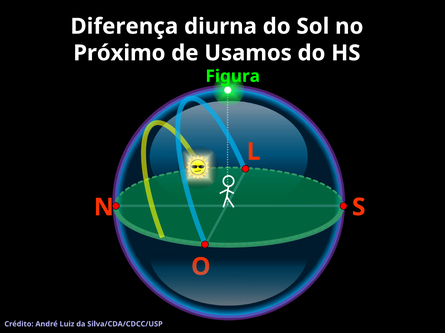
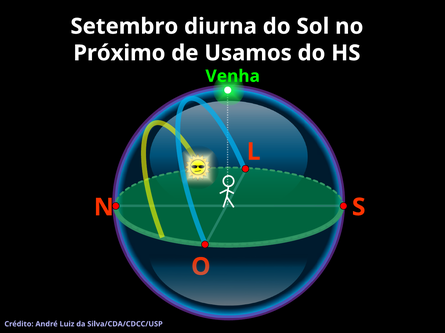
Diferença: Diferença -> Setembro
Figura: Figura -> Venha
